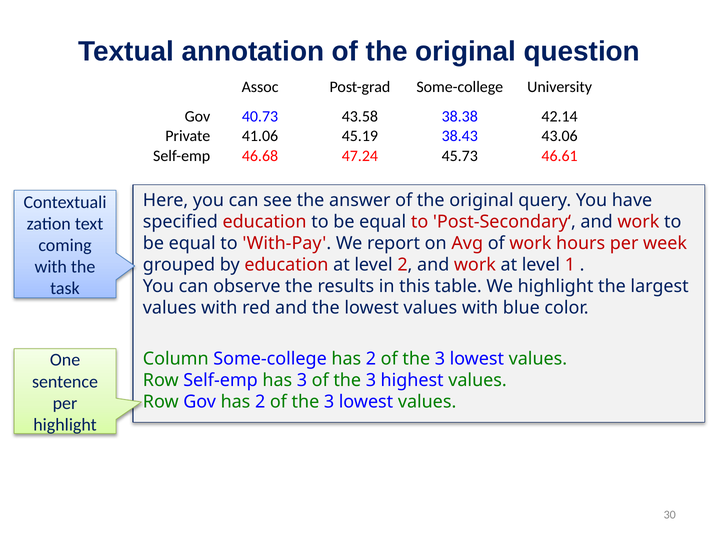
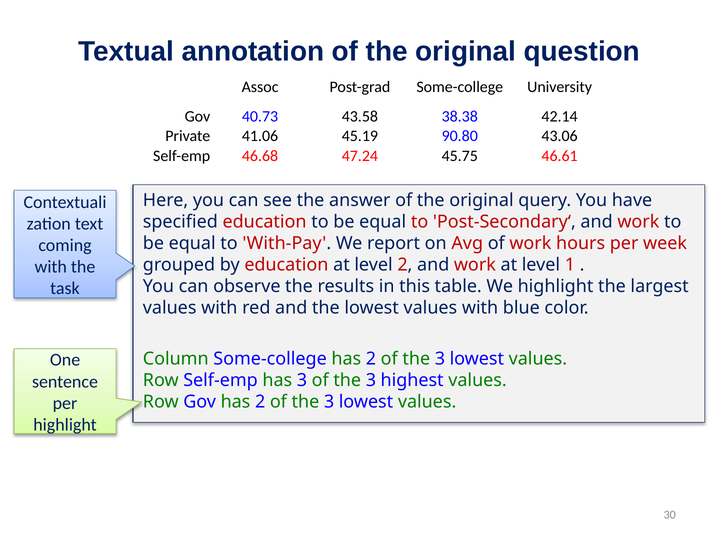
38.43: 38.43 -> 90.80
45.73: 45.73 -> 45.75
